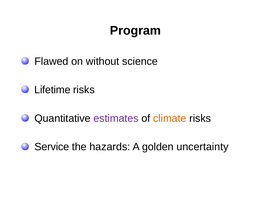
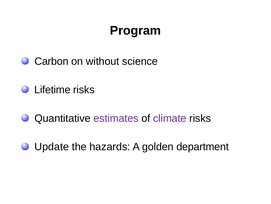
Flawed: Flawed -> Carbon
climate colour: orange -> purple
Service: Service -> Update
uncertainty: uncertainty -> department
